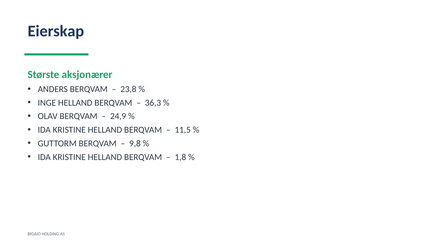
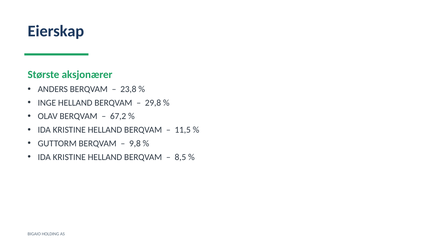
36,3: 36,3 -> 29,8
24,9: 24,9 -> 67,2
1,8: 1,8 -> 8,5
